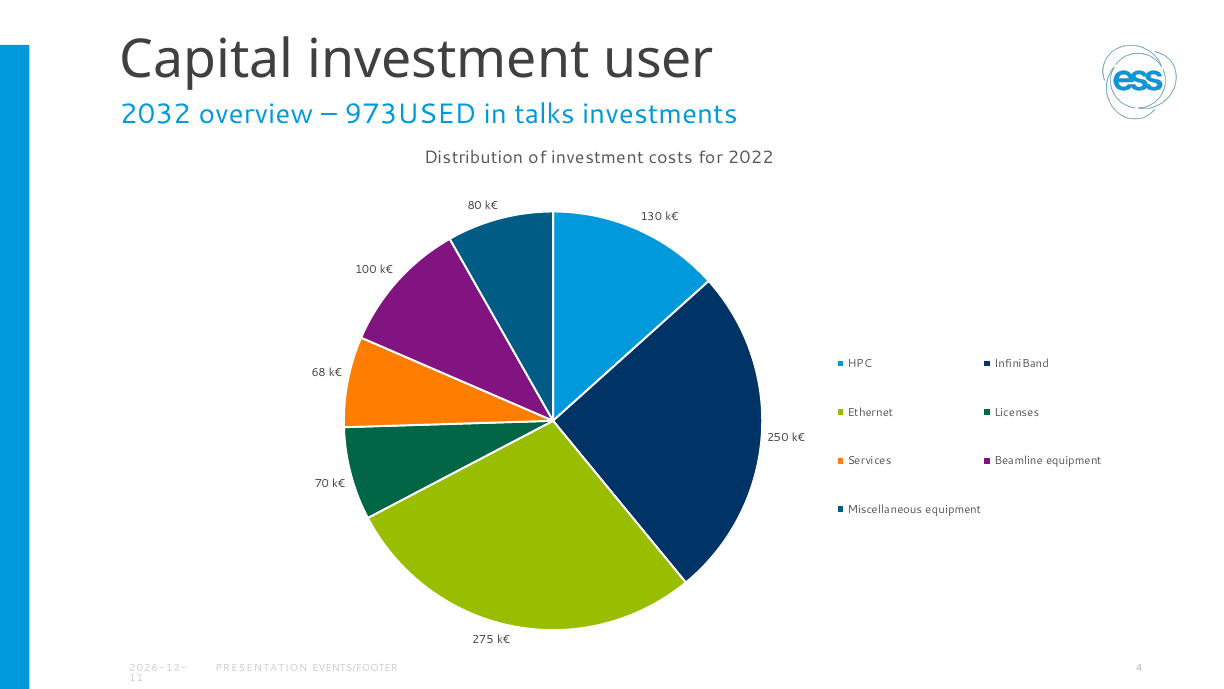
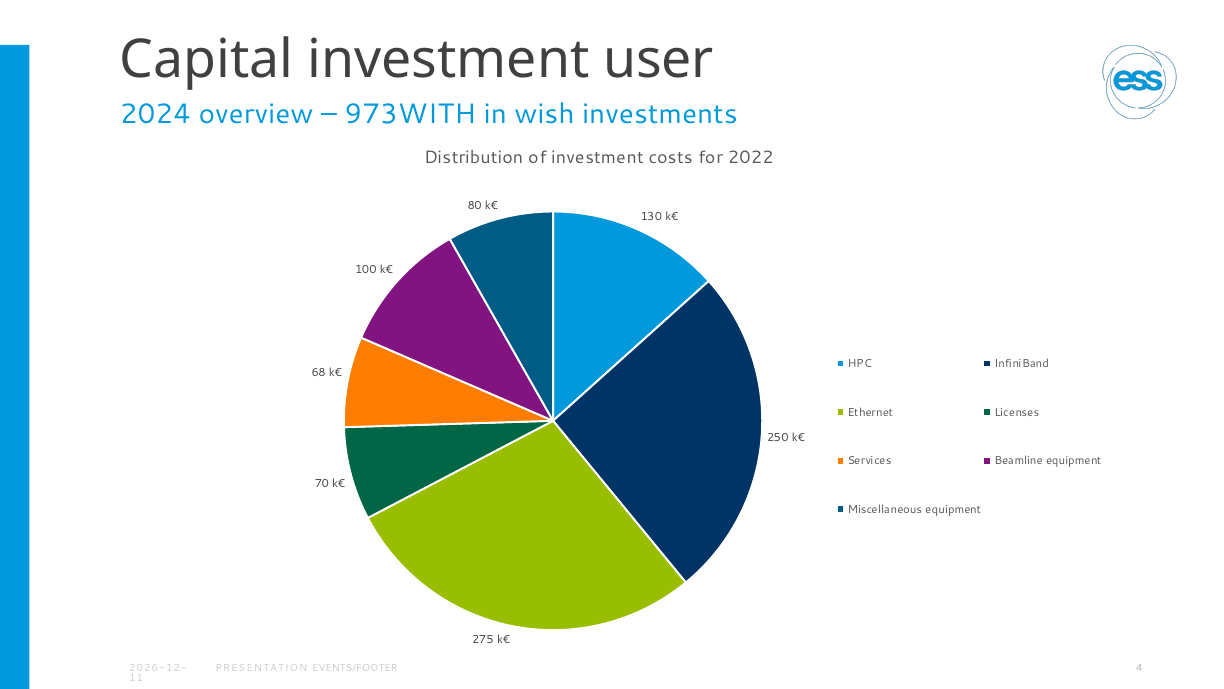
2032: 2032 -> 2024
973USED: 973USED -> 973WITH
talks: talks -> wish
